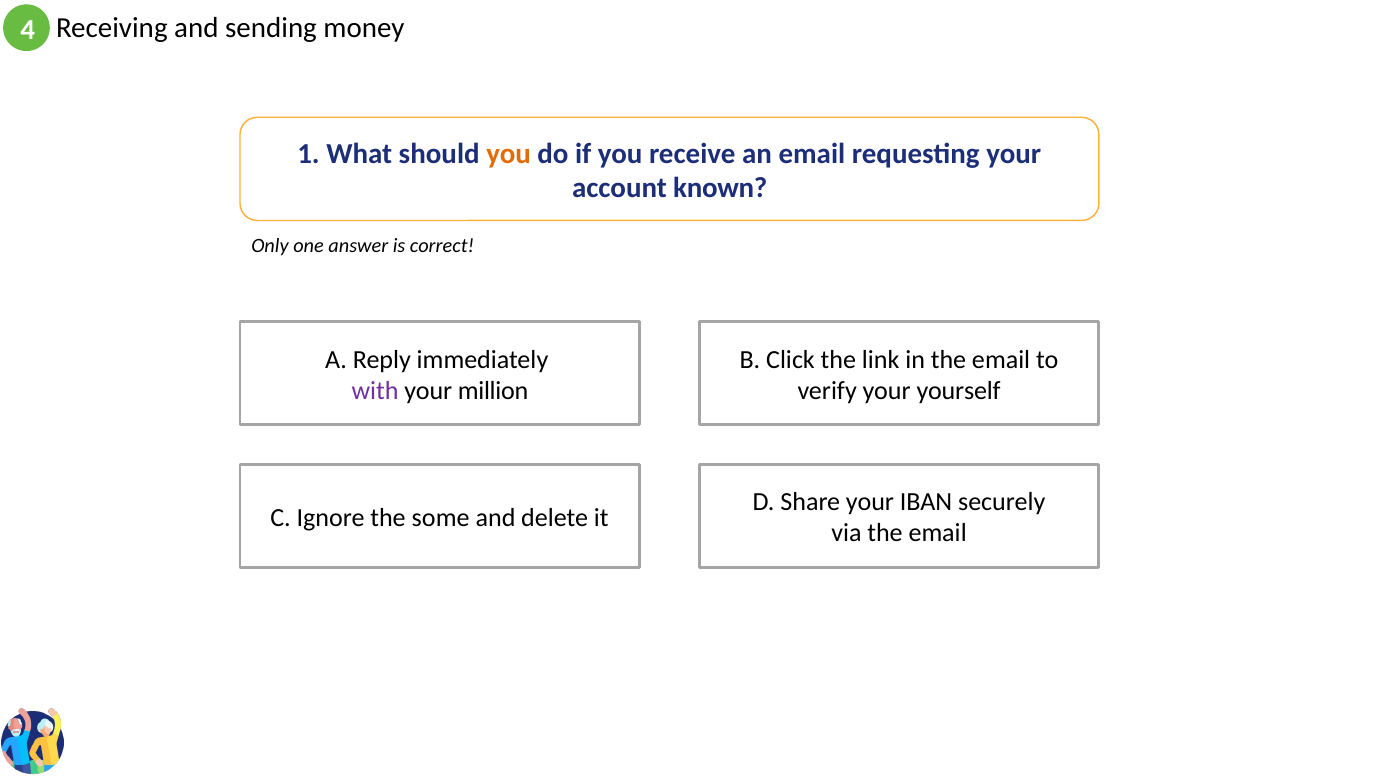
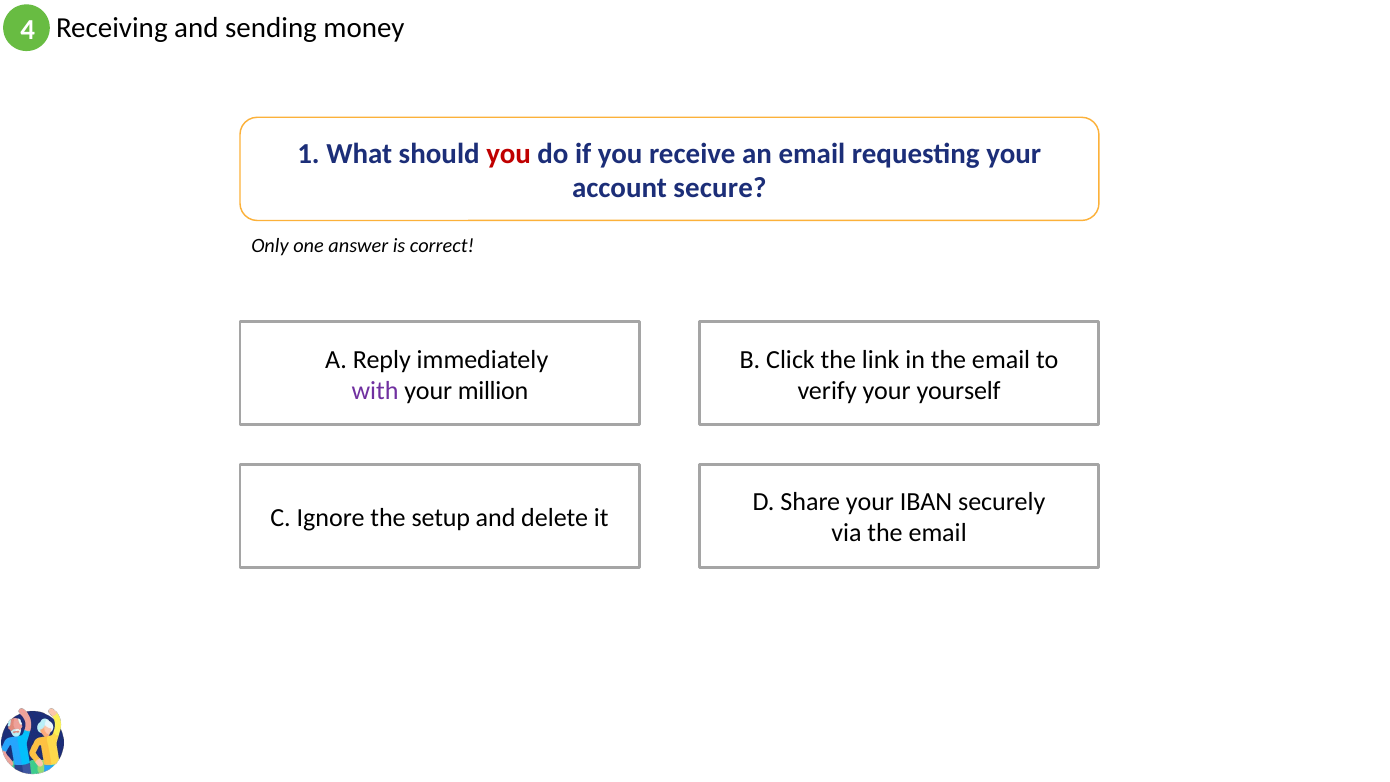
you at (509, 153) colour: orange -> red
known: known -> secure
some: some -> setup
